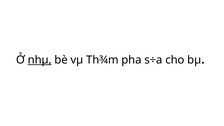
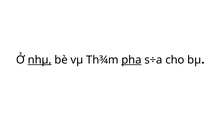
pha underline: none -> present
